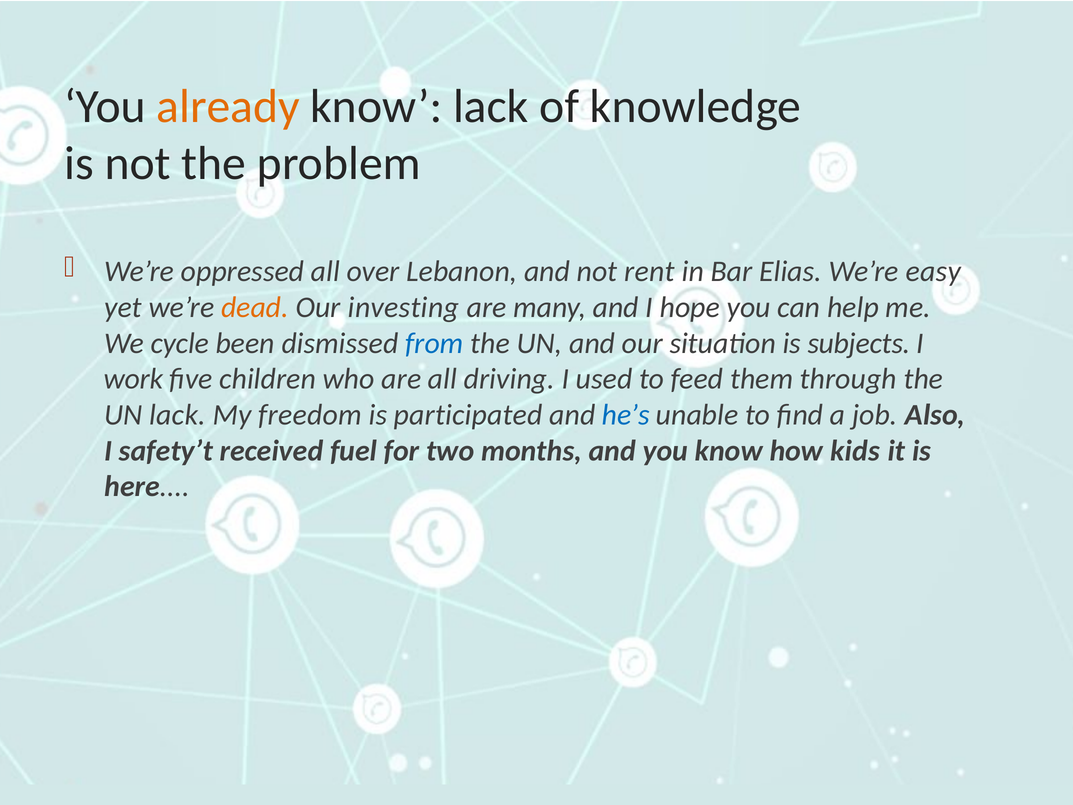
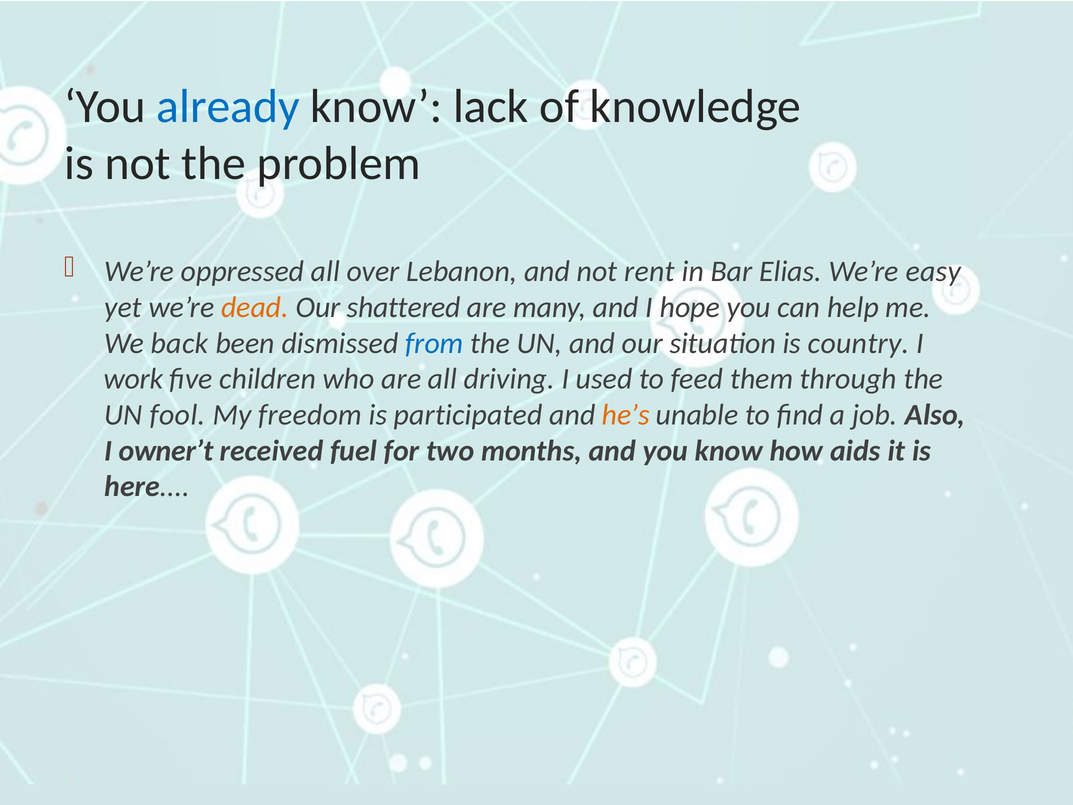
already colour: orange -> blue
investing: investing -> shattered
cycle: cycle -> back
subjects: subjects -> country
UN lack: lack -> fool
he’s colour: blue -> orange
safety’t: safety’t -> owner’t
kids: kids -> aids
